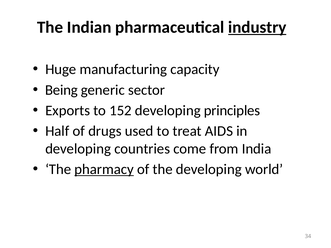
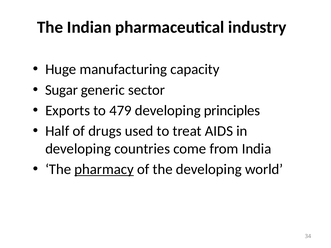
industry underline: present -> none
Being: Being -> Sugar
152: 152 -> 479
